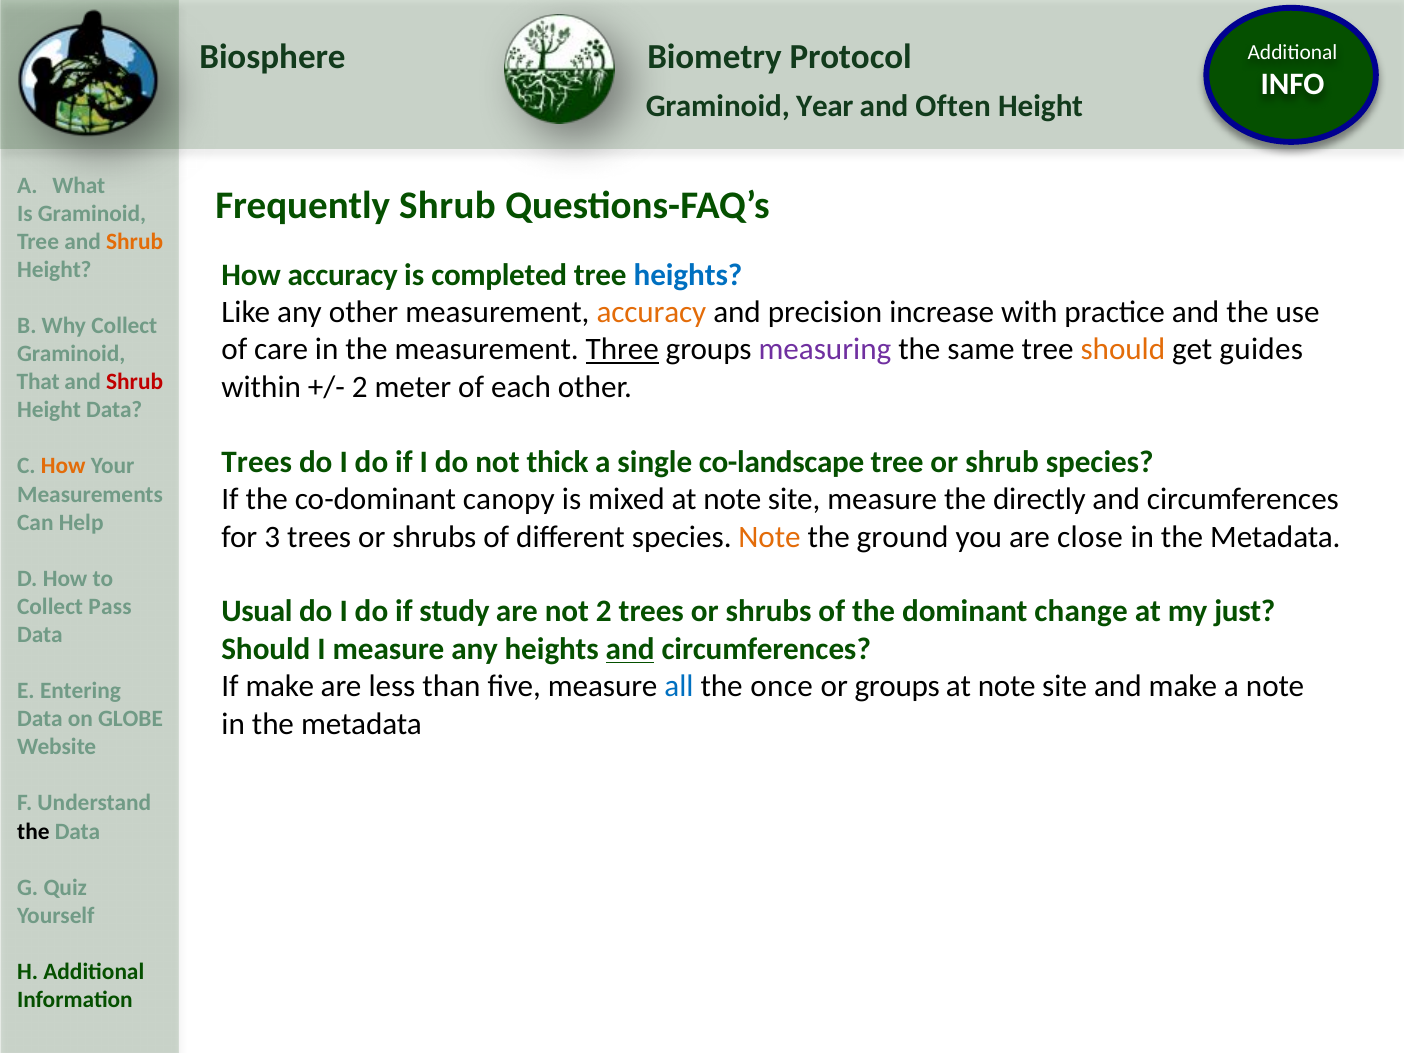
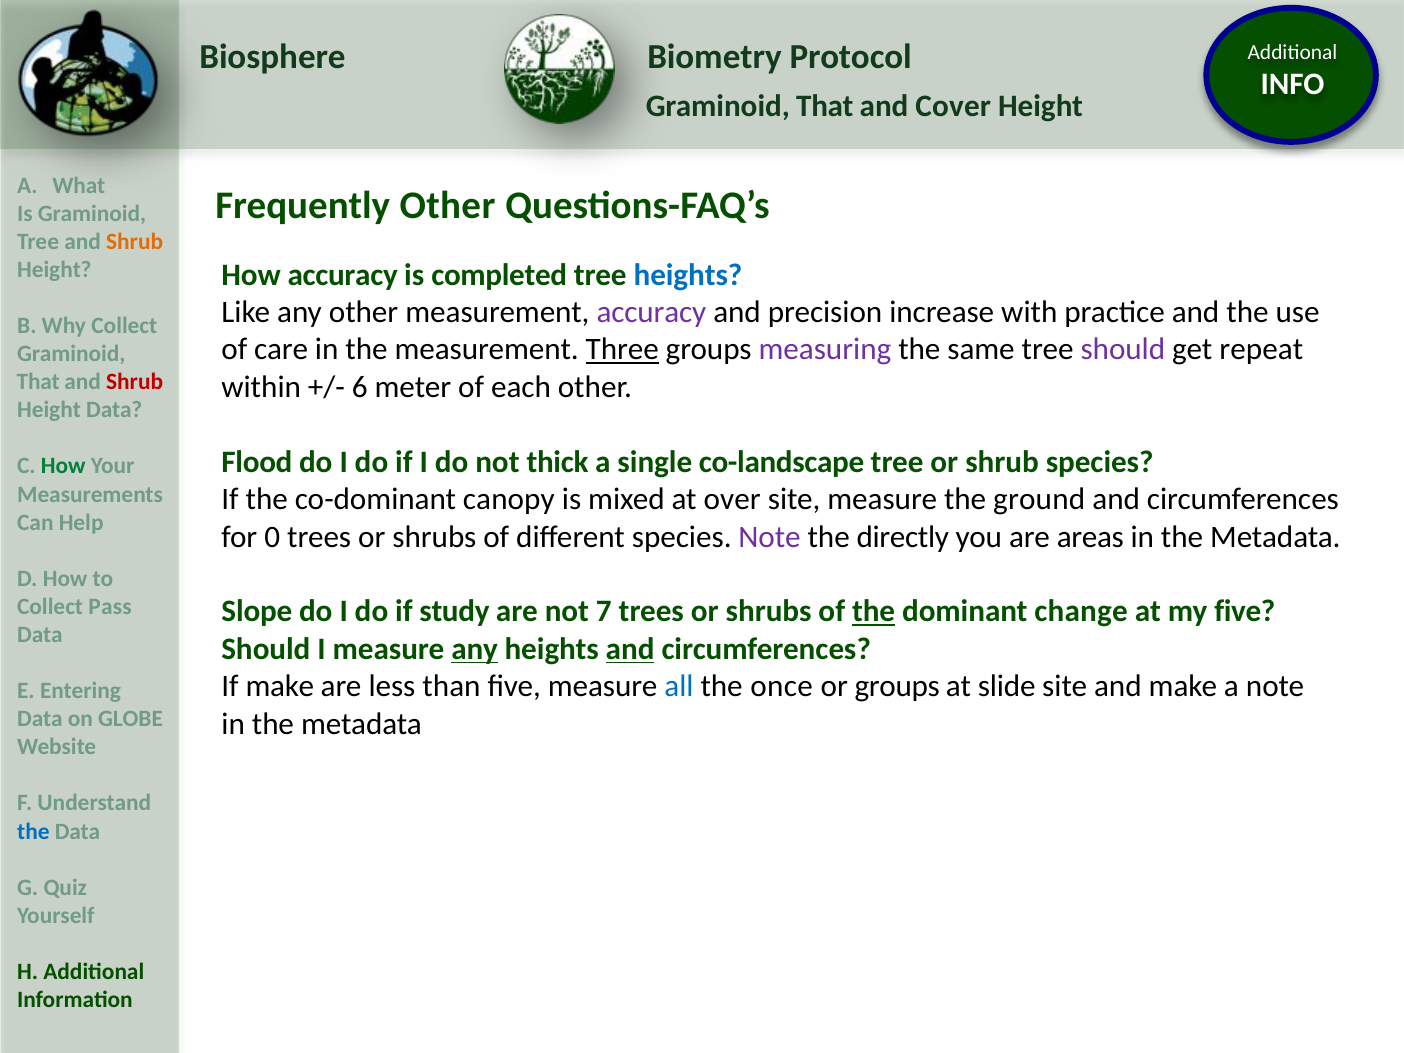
Year at (825, 106): Year -> That
Often: Often -> Cover
Frequently Shrub: Shrub -> Other
accuracy at (651, 312) colour: orange -> purple
should at (1123, 350) colour: orange -> purple
guides: guides -> repeat
2 at (360, 387): 2 -> 6
Trees at (257, 462): Trees -> Flood
How at (63, 466) colour: orange -> green
mixed at note: note -> over
directly: directly -> ground
3: 3 -> 0
Note at (770, 537) colour: orange -> purple
ground: ground -> directly
close: close -> areas
Usual: Usual -> Slope
not 2: 2 -> 7
the at (874, 612) underline: none -> present
my just: just -> five
any at (475, 649) underline: none -> present
note at (1007, 686): note -> slide
the at (33, 831) colour: black -> blue
